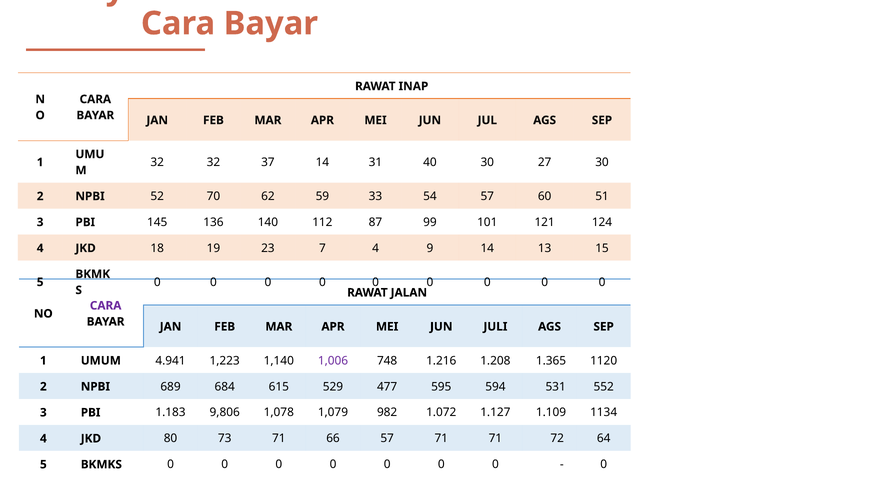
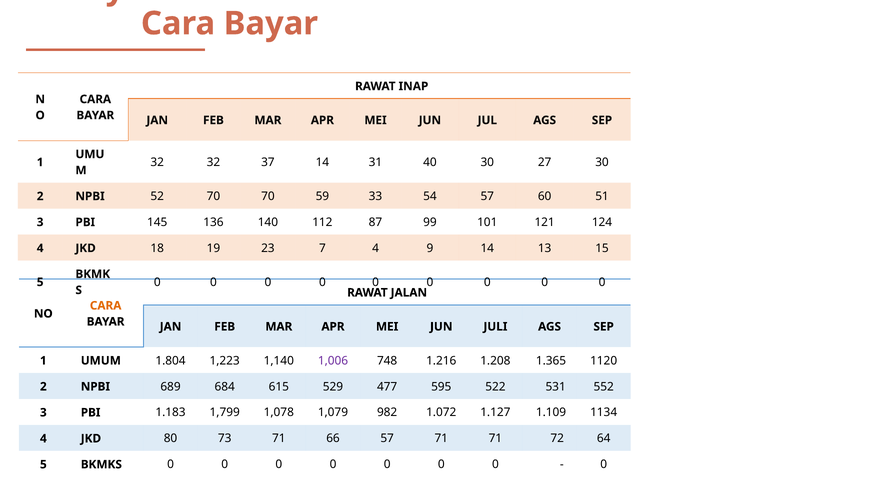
70 62: 62 -> 70
CARA at (106, 305) colour: purple -> orange
4.941: 4.941 -> 1.804
594: 594 -> 522
9,806: 9,806 -> 1,799
